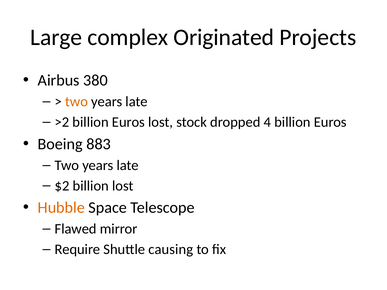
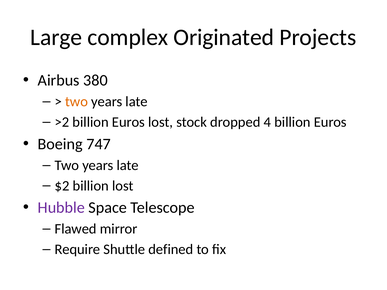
883: 883 -> 747
Hubble colour: orange -> purple
causing: causing -> defined
